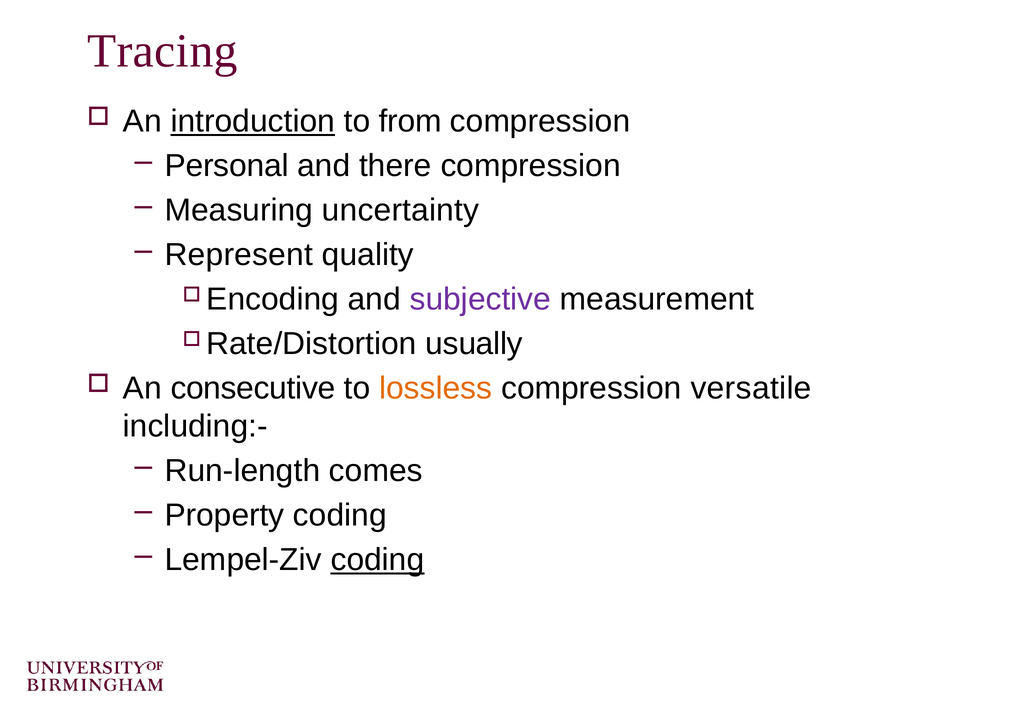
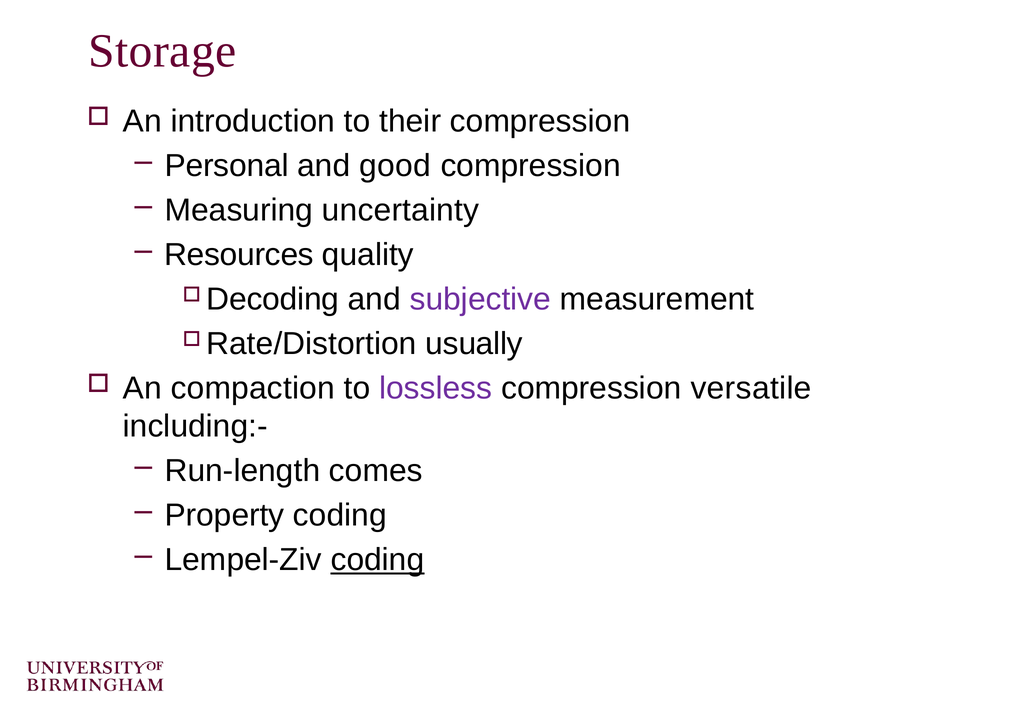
Tracing: Tracing -> Storage
introduction underline: present -> none
from: from -> their
there: there -> good
Represent: Represent -> Resources
Encoding: Encoding -> Decoding
consecutive: consecutive -> compaction
lossless colour: orange -> purple
